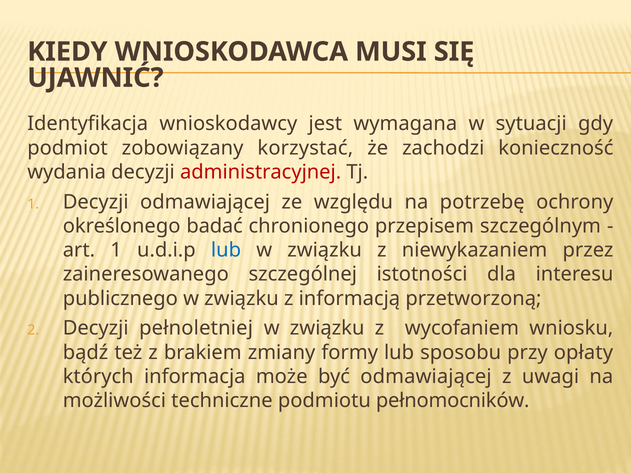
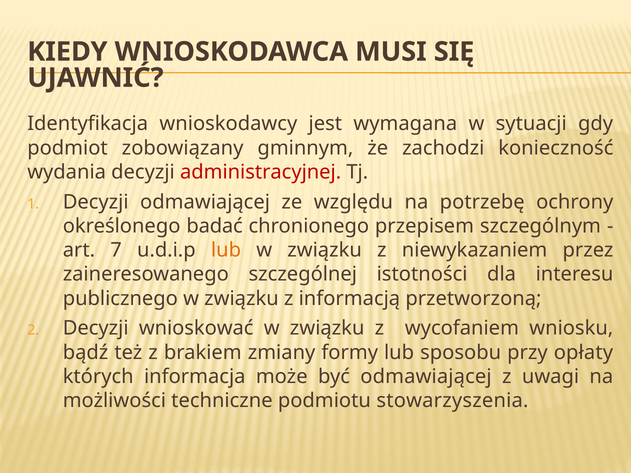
korzystać: korzystać -> gminnym
art 1: 1 -> 7
lub at (226, 250) colour: blue -> orange
pełnoletniej: pełnoletniej -> wnioskować
pełnomocników: pełnomocników -> stowarzyszenia
